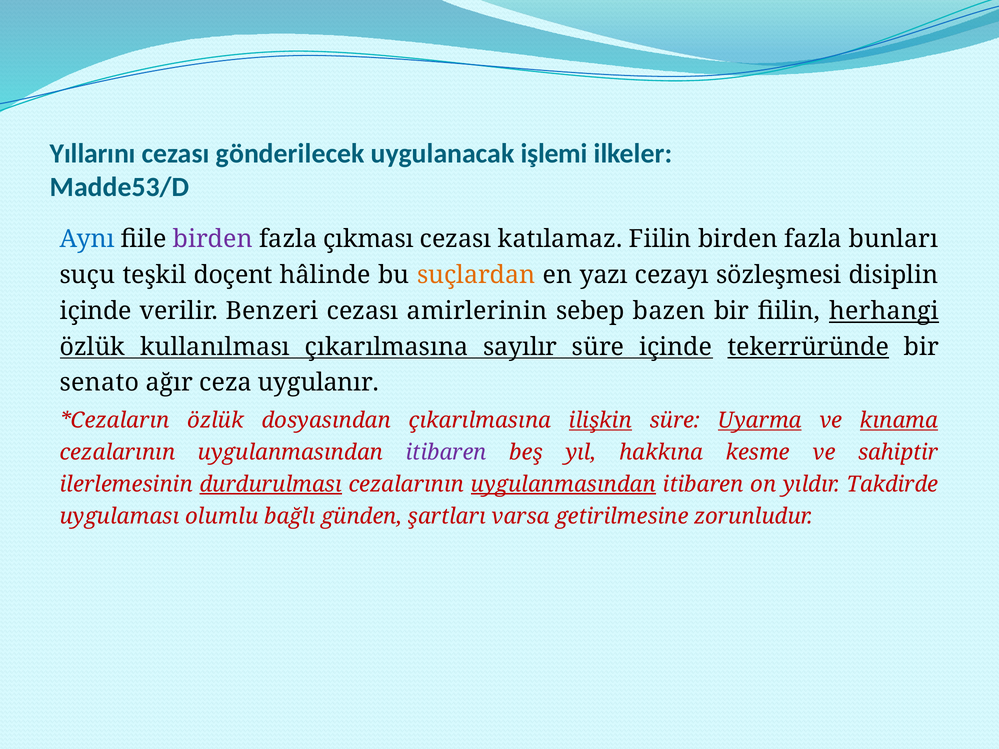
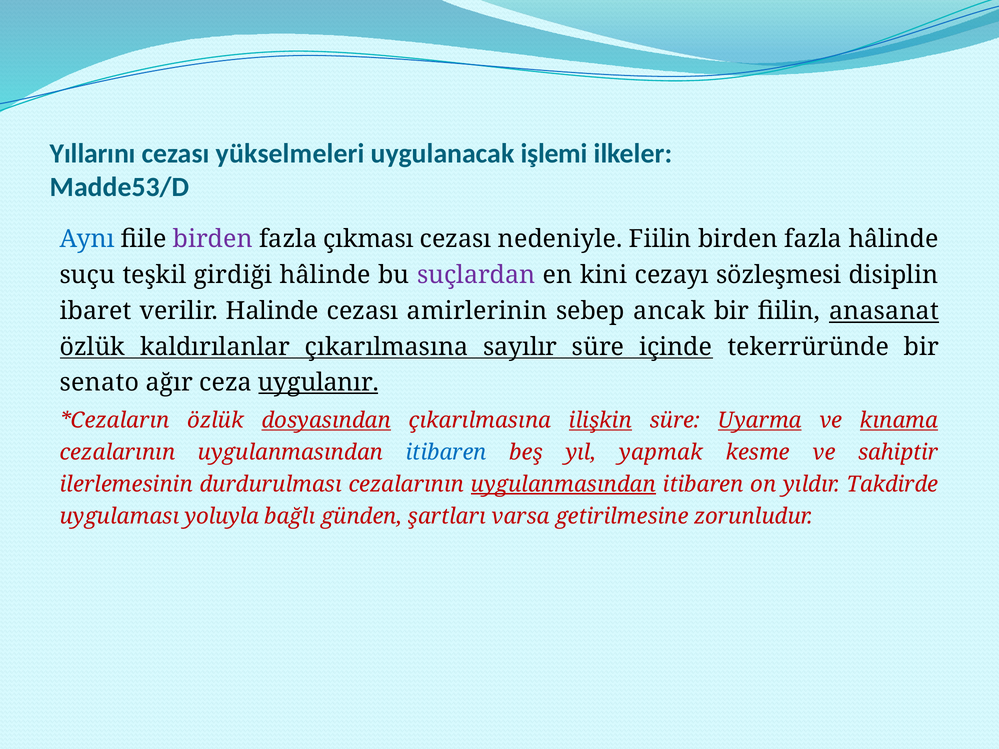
gönderilecek: gönderilecek -> yükselmeleri
katılamaz: katılamaz -> nedeniyle
fazla bunları: bunları -> hâlinde
doçent: doçent -> girdiği
suçlardan colour: orange -> purple
yazı: yazı -> kini
içinde at (96, 311): içinde -> ibaret
Benzeri: Benzeri -> Halinde
bazen: bazen -> ancak
herhangi: herhangi -> anasanat
kullanılması: kullanılması -> kaldırılanlar
tekerrüründe underline: present -> none
uygulanır underline: none -> present
dosyasından underline: none -> present
itibaren at (446, 453) colour: purple -> blue
hakkına: hakkına -> yapmak
durdurulması underline: present -> none
olumlu: olumlu -> yoluyla
